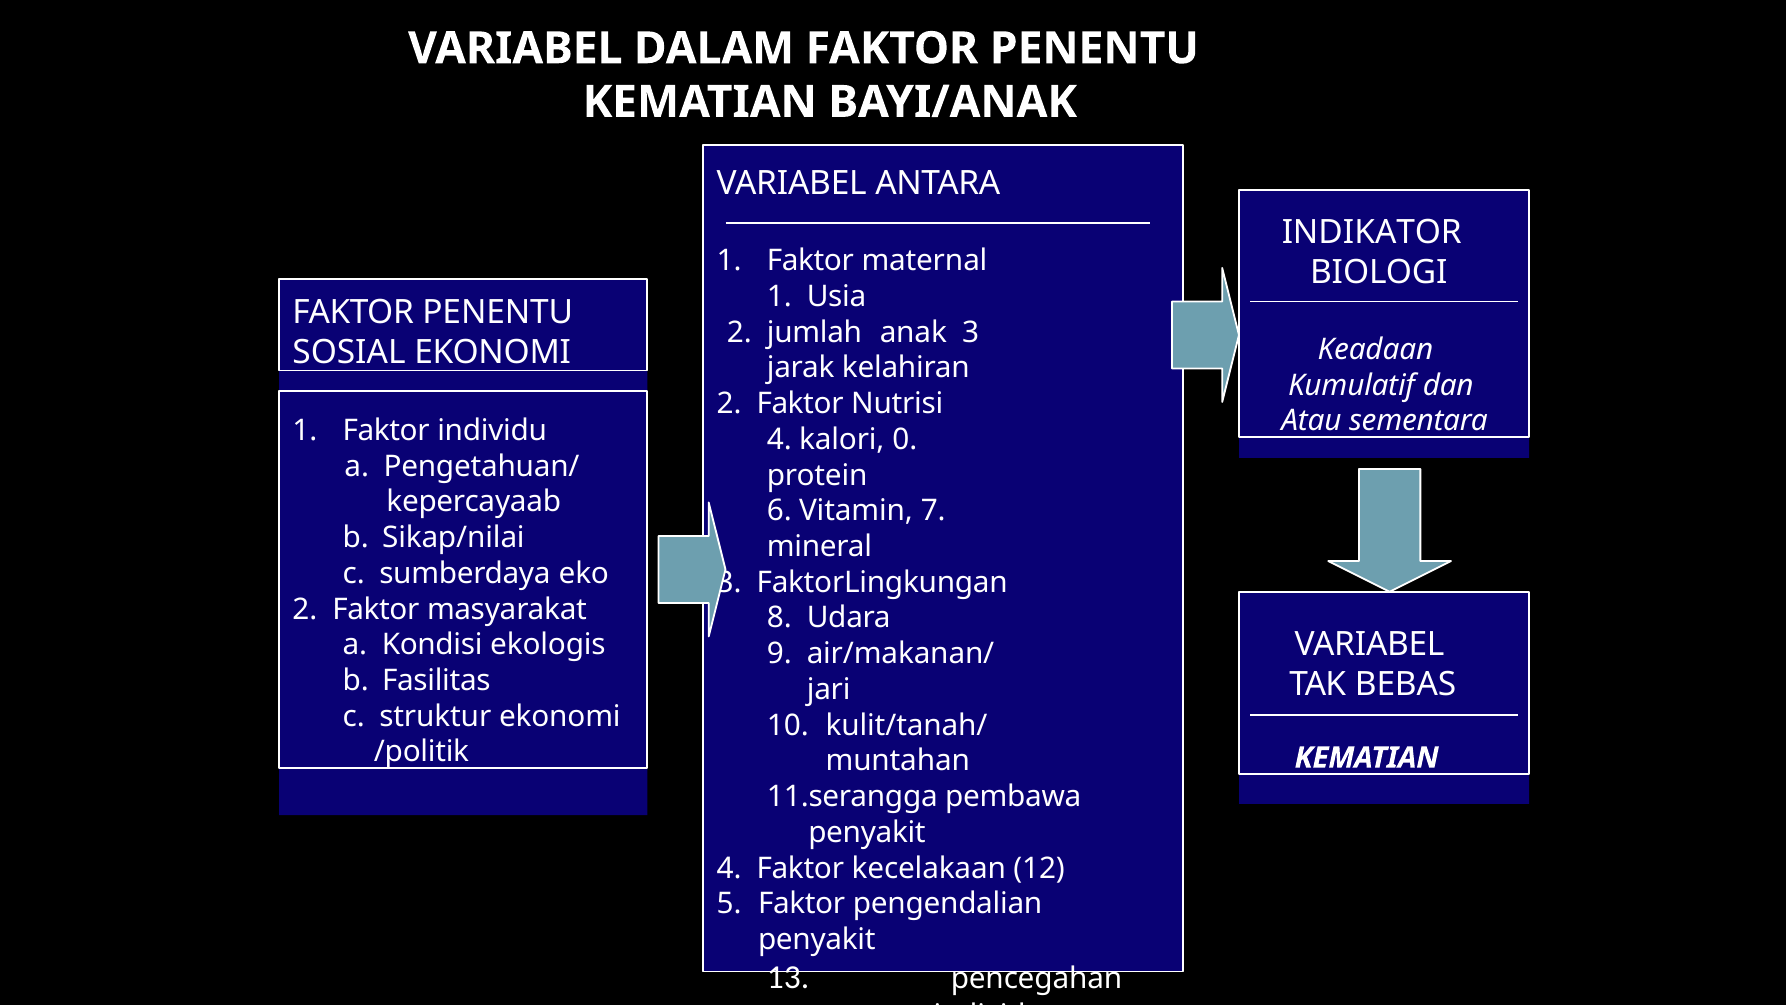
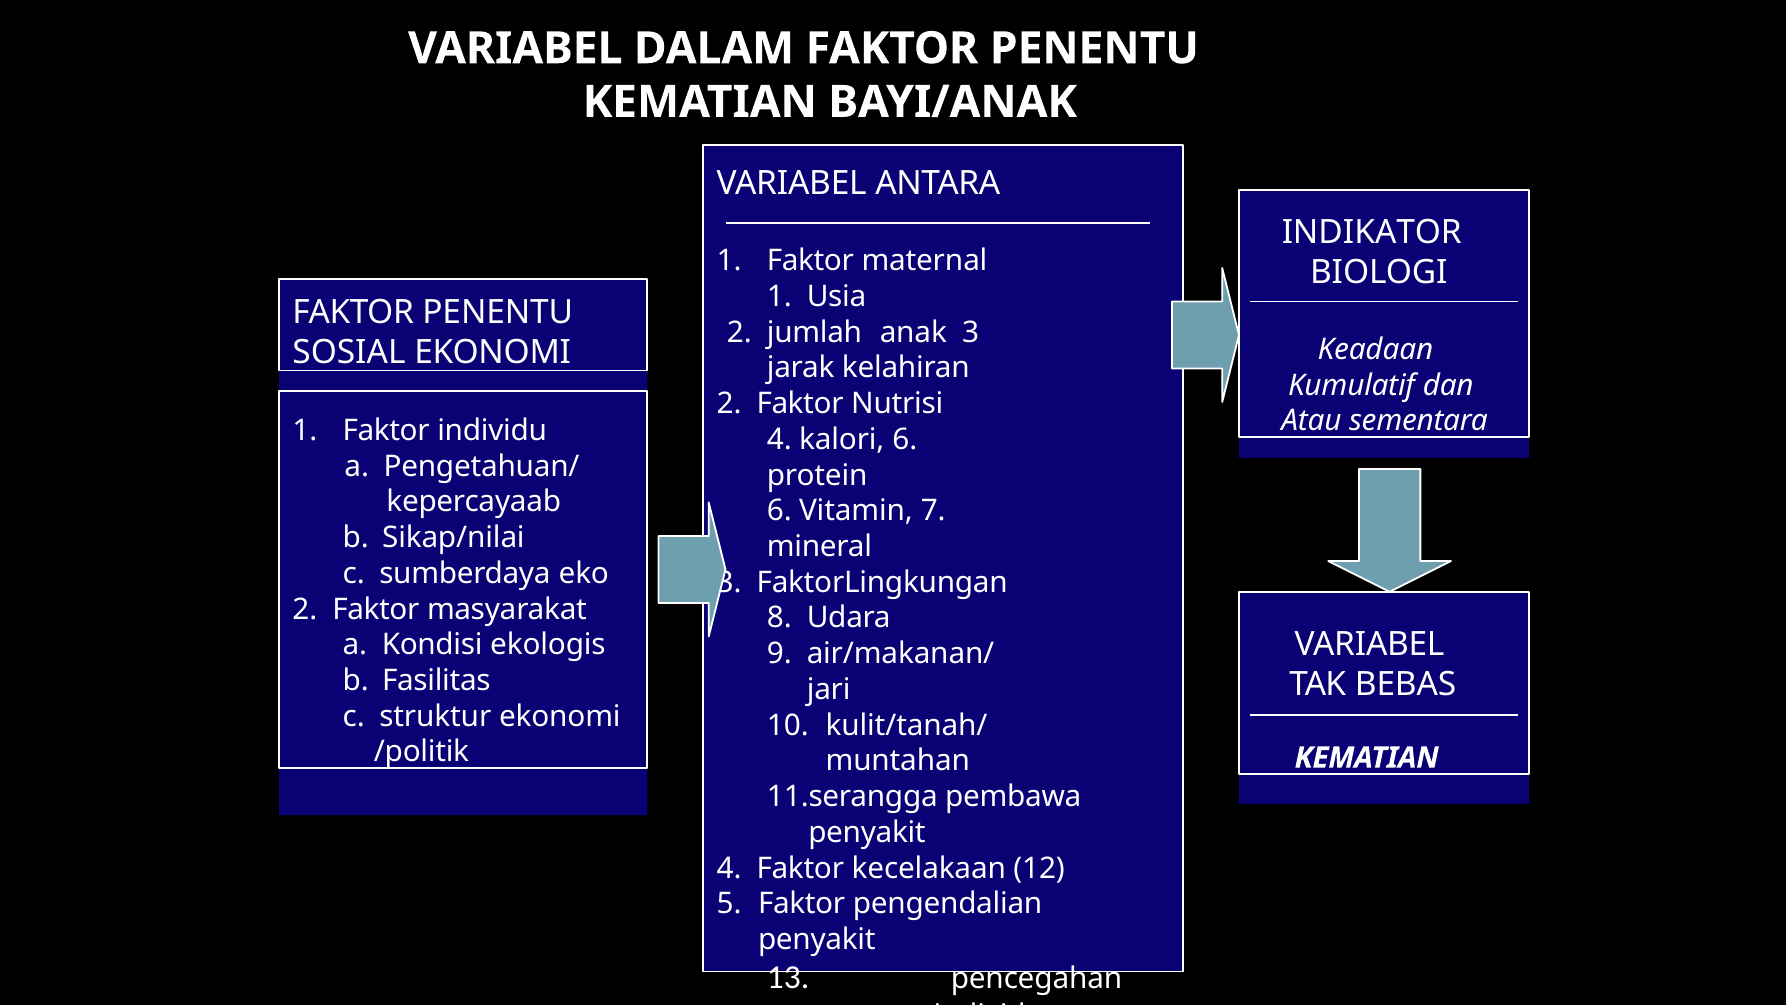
kalori 0: 0 -> 6
